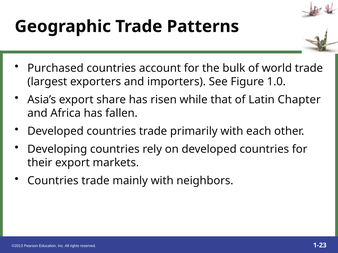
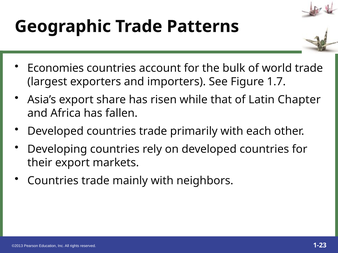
Purchased: Purchased -> Economies
1.0: 1.0 -> 1.7
